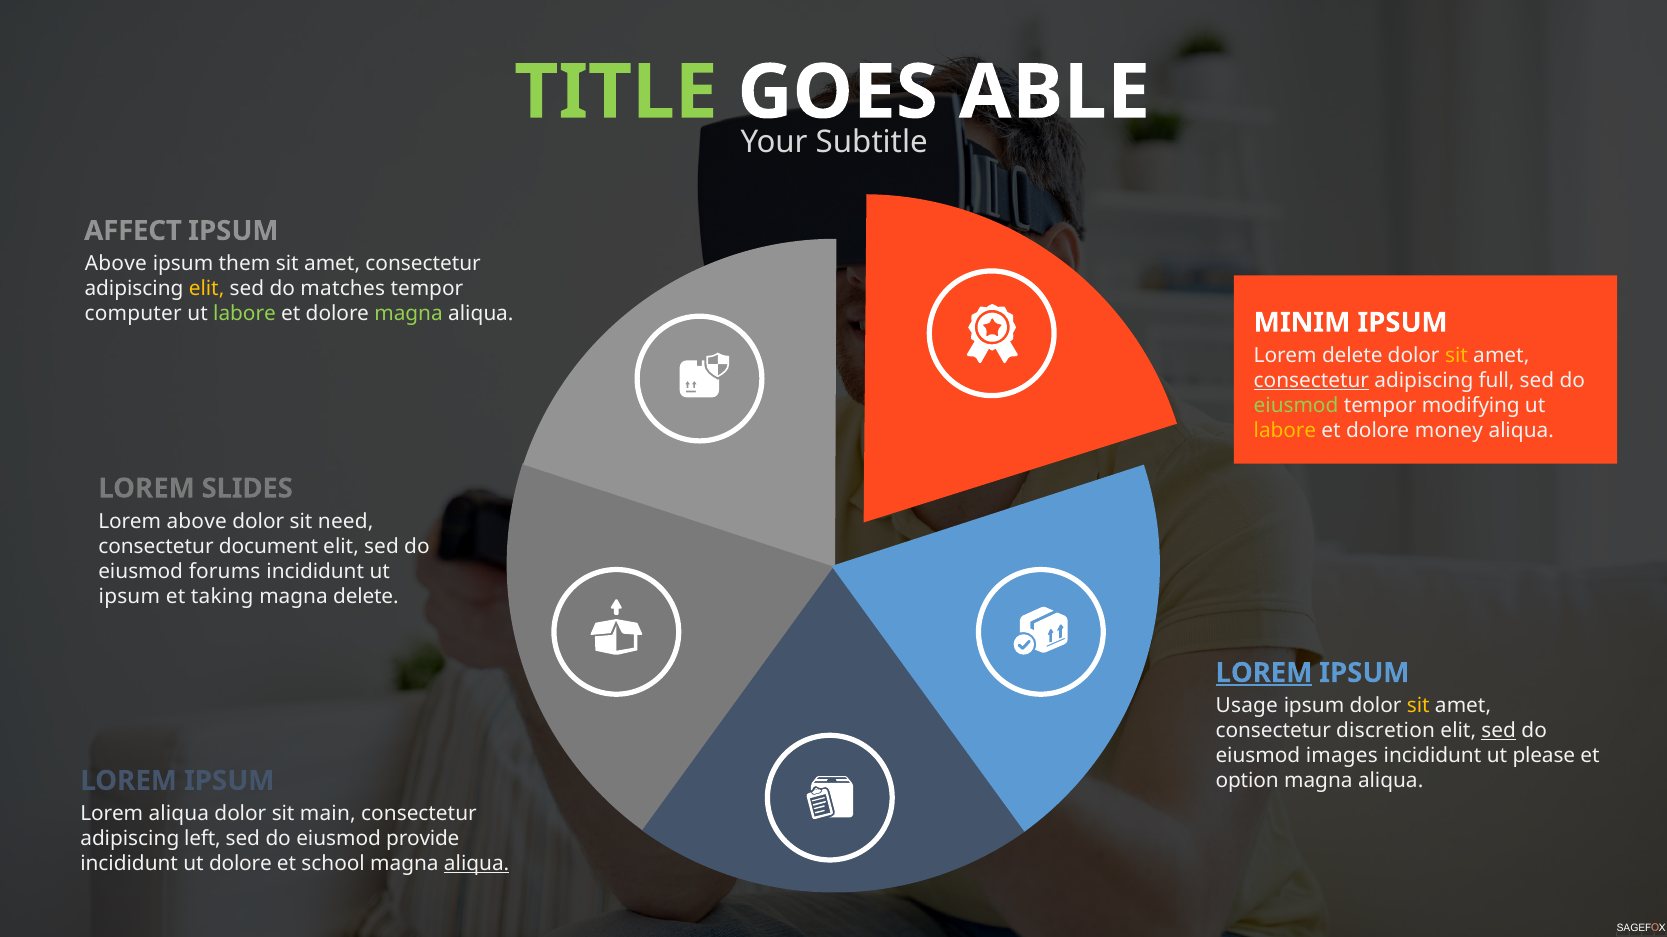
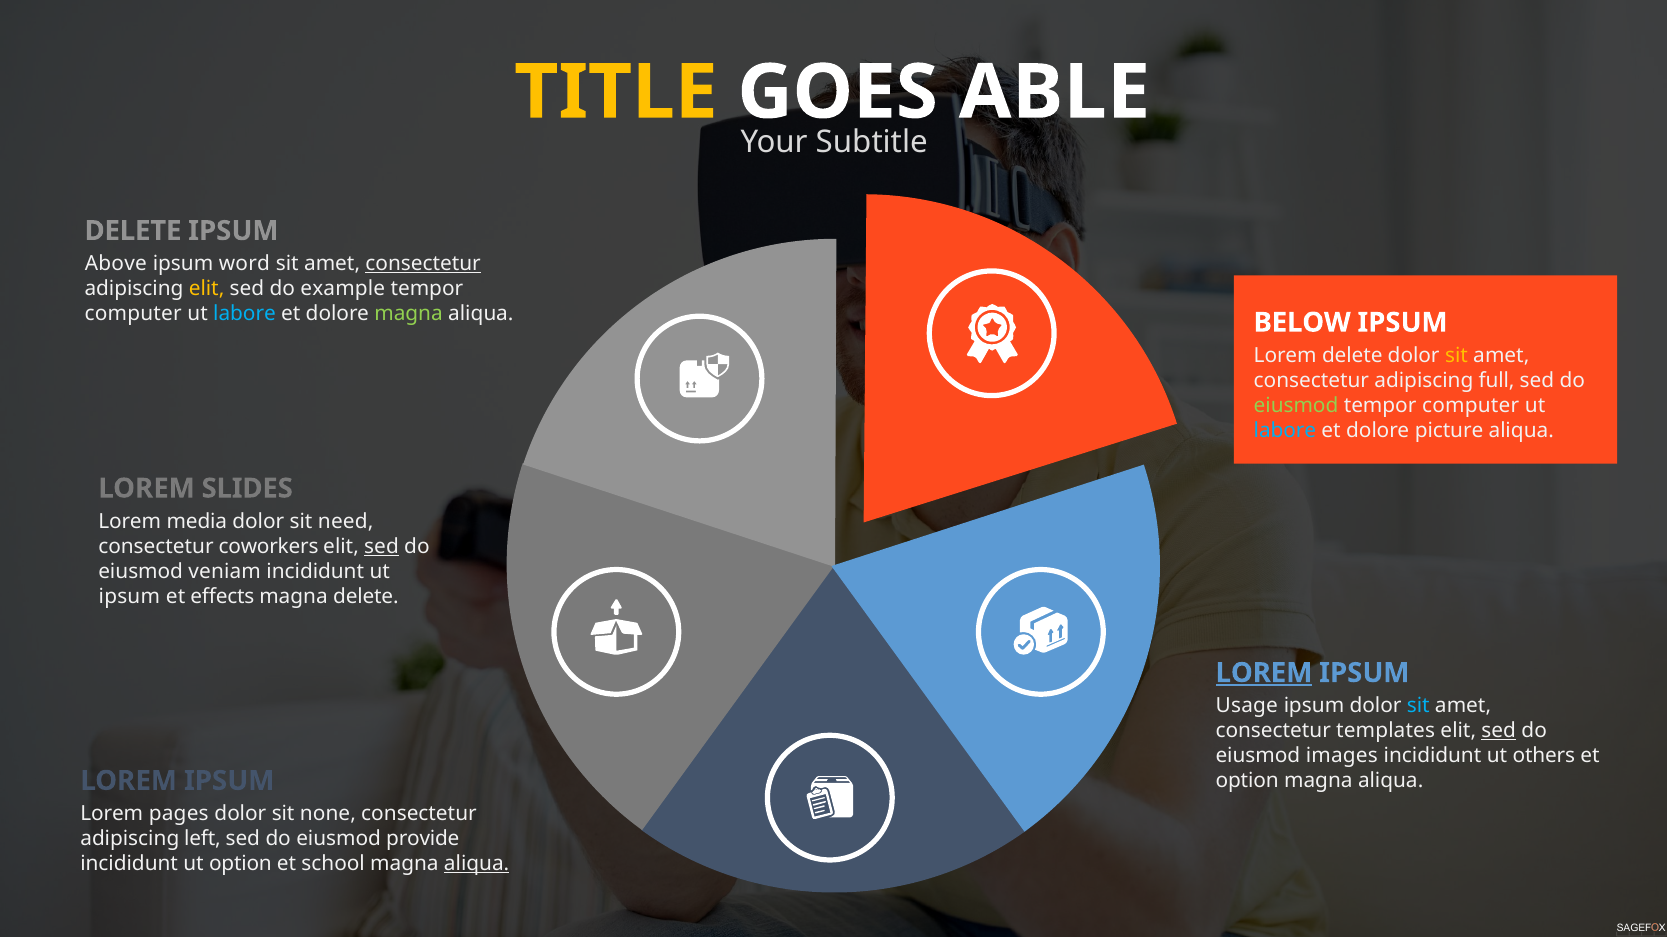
TITLE colour: light green -> yellow
AFFECT at (133, 231): AFFECT -> DELETE
them: them -> word
consectetur at (423, 264) underline: none -> present
matches: matches -> example
labore at (245, 314) colour: light green -> light blue
MINIM: MINIM -> BELOW
consectetur at (1311, 381) underline: present -> none
modifying at (1471, 406): modifying -> computer
labore at (1285, 431) colour: yellow -> light blue
money: money -> picture
Lorem above: above -> media
document: document -> coworkers
sed at (381, 547) underline: none -> present
forums: forums -> veniam
taking: taking -> effects
sit at (1418, 706) colour: yellow -> light blue
discretion: discretion -> templates
please: please -> others
Lorem aliqua: aliqua -> pages
main: main -> none
ut dolore: dolore -> option
